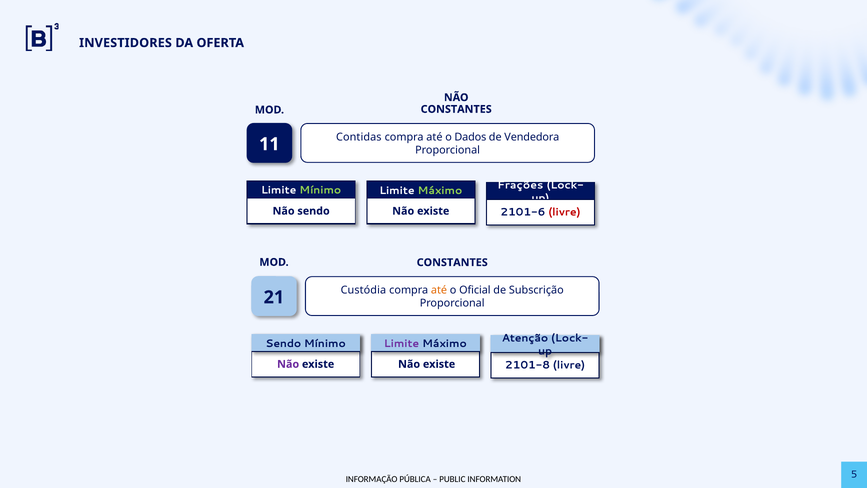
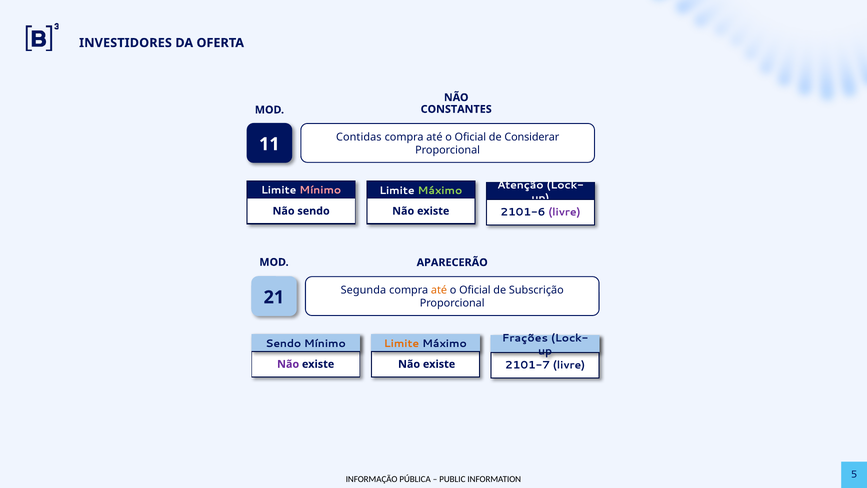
Dados at (470, 137): Dados -> Oficial
Vendedora: Vendedora -> Considerar
Frações: Frações -> Atenção
Mínimo at (320, 190) colour: light green -> pink
livre at (564, 212) colour: red -> purple
CONSTANTES at (452, 262): CONSTANTES -> APARECERÃO
Custódia: Custódia -> Segunda
Atenção: Atenção -> Frações
Limite at (402, 343) colour: purple -> orange
2101-8: 2101-8 -> 2101-7
